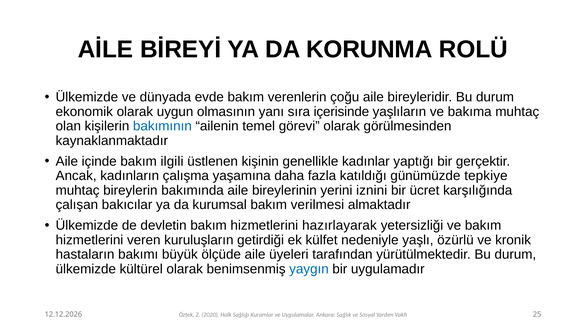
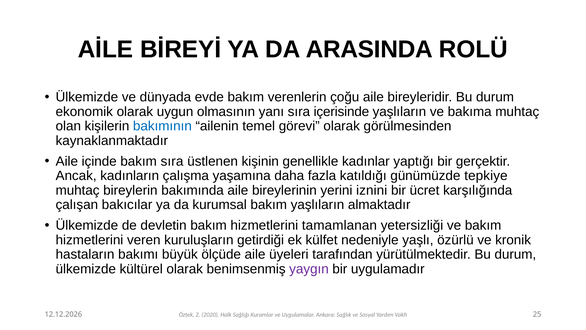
KORUNMA: KORUNMA -> ARASINDA
bakım ilgili: ilgili -> sıra
bakım verilmesi: verilmesi -> yaşlıların
hazırlayarak: hazırlayarak -> tamamlanan
yaygın colour: blue -> purple
